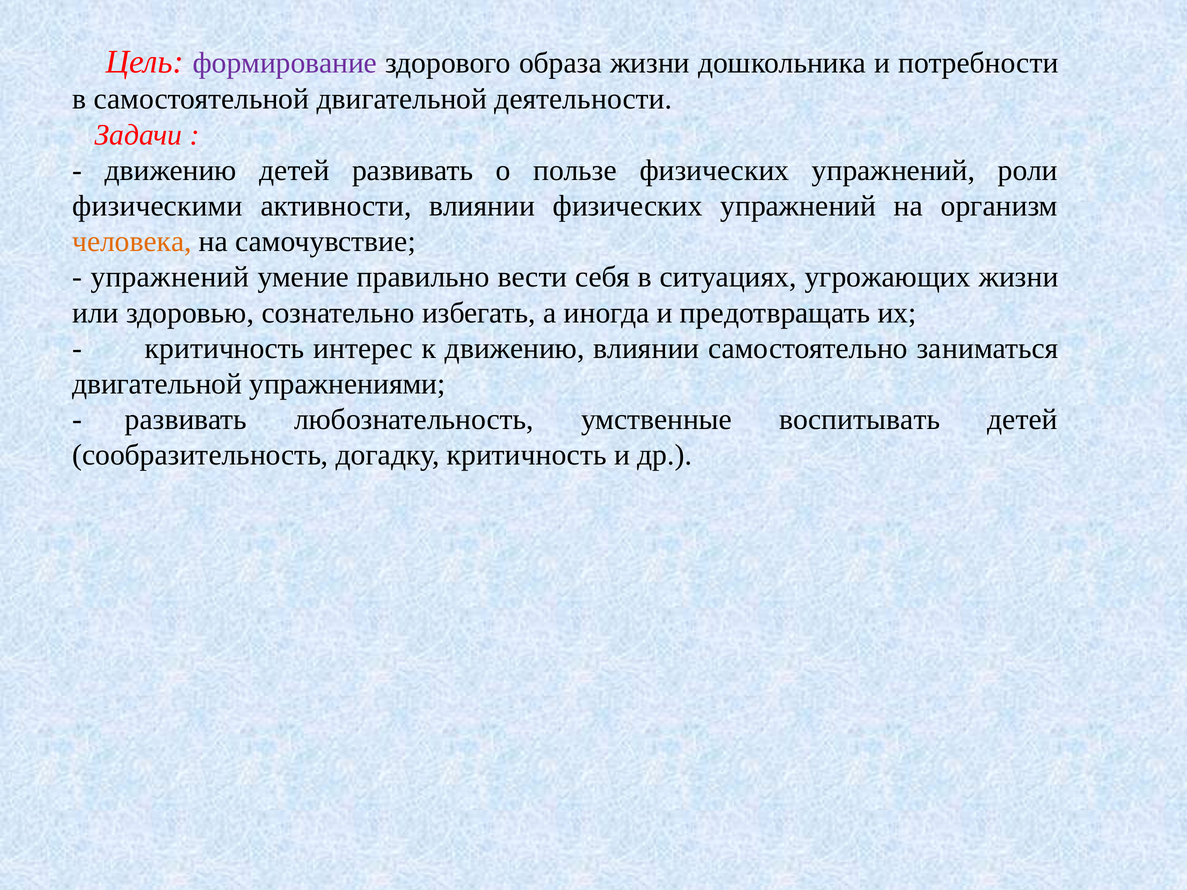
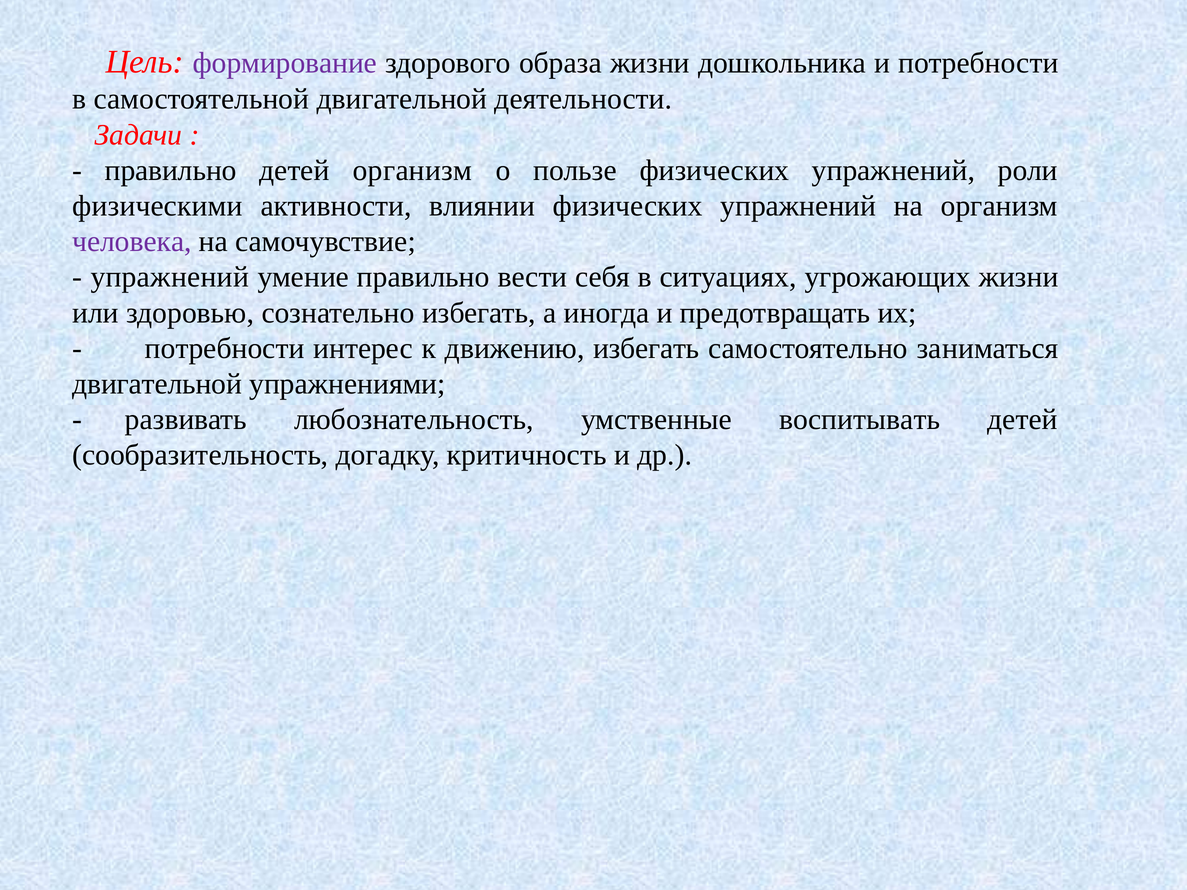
движению at (171, 170): движению -> правильно
детей развивать: развивать -> организм
человека colour: orange -> purple
критичность at (225, 348): критичность -> потребности
движению влиянии: влиянии -> избегать
